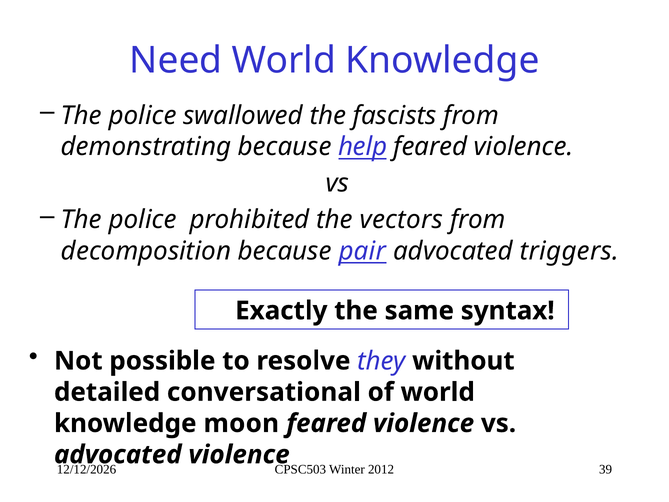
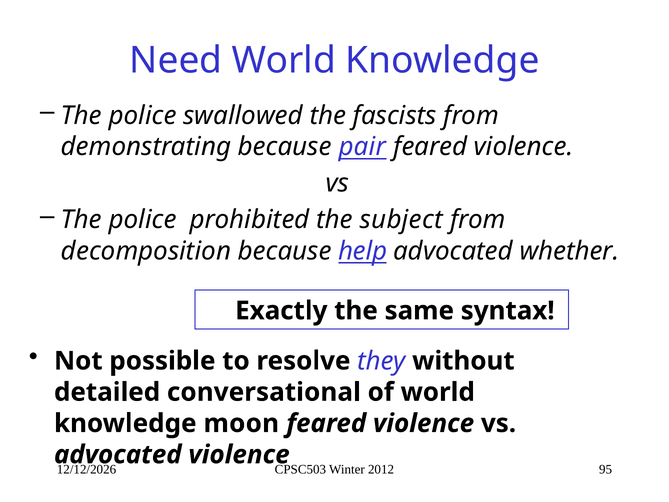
help: help -> pair
vectors: vectors -> subject
pair: pair -> help
triggers: triggers -> whether
39: 39 -> 95
